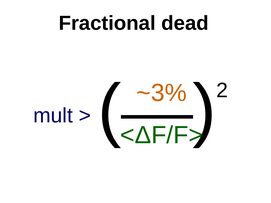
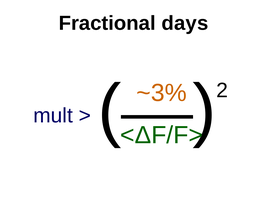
dead: dead -> days
